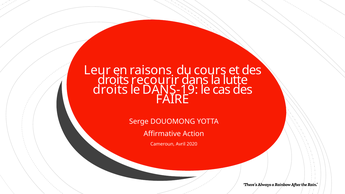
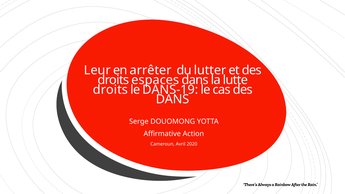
raisons: raisons -> arrêter
cours: cours -> lutter
recourir: recourir -> espaces
FAIRE at (173, 99): FAIRE -> DANS
